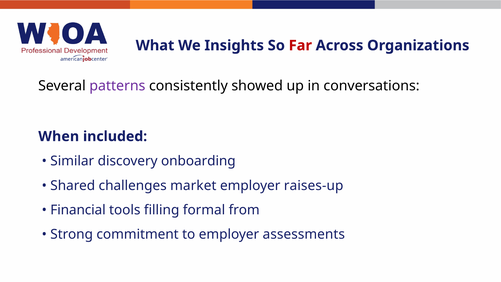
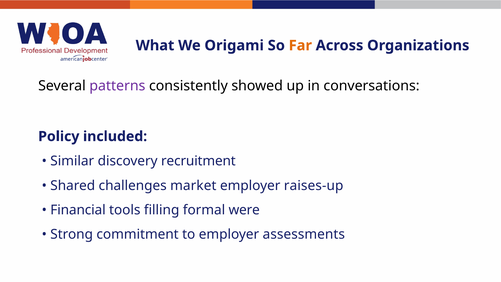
Insights: Insights -> Origami
Far colour: red -> orange
When: When -> Policy
onboarding: onboarding -> recruitment
from: from -> were
